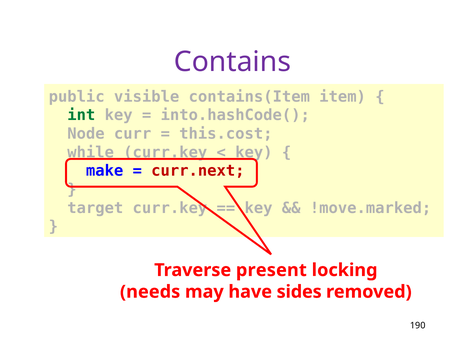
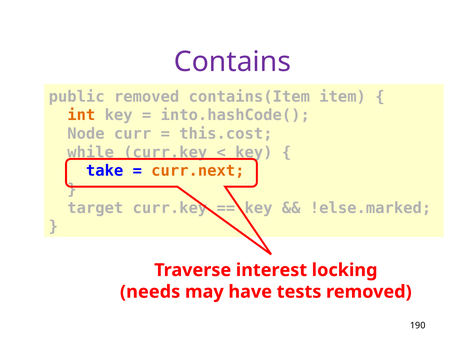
public visible: visible -> removed
int colour: green -> orange
make: make -> take
curr.next colour: red -> orange
!move.marked: !move.marked -> !else.marked
present: present -> interest
sides: sides -> tests
